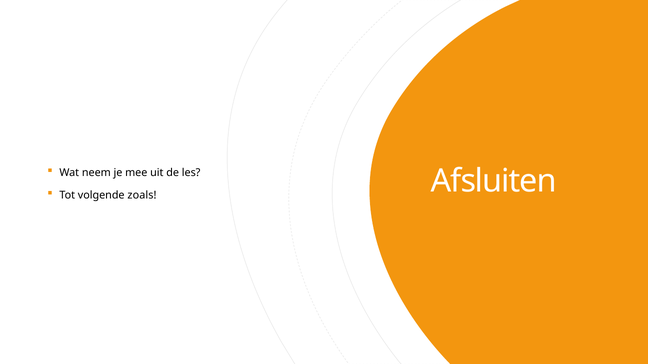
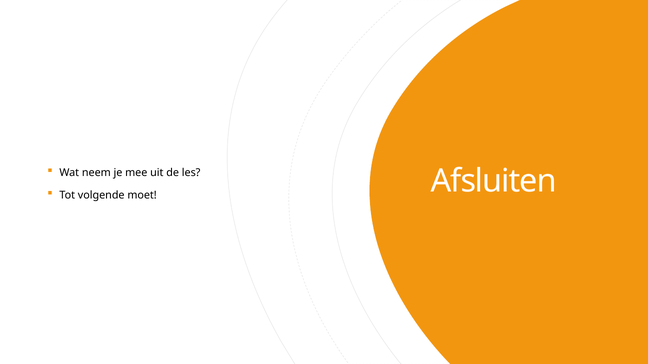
zoals: zoals -> moet
